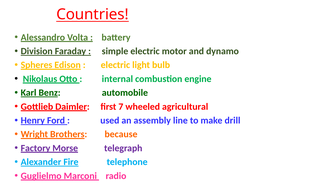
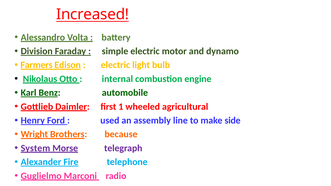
Countries: Countries -> Increased
Spheres: Spheres -> Farmers
7: 7 -> 1
drill: drill -> side
Factory: Factory -> System
